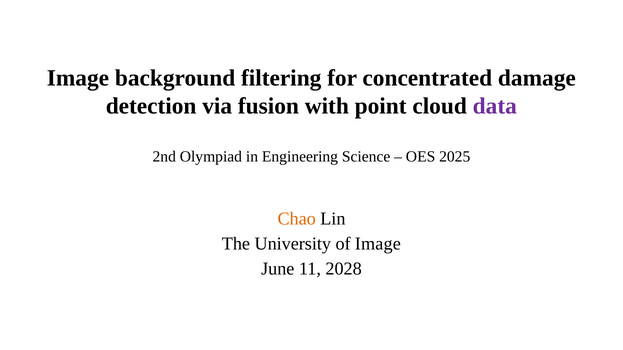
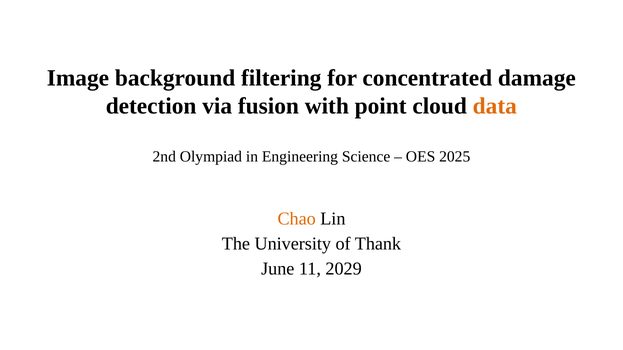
data colour: purple -> orange
of Image: Image -> Thank
2028: 2028 -> 2029
